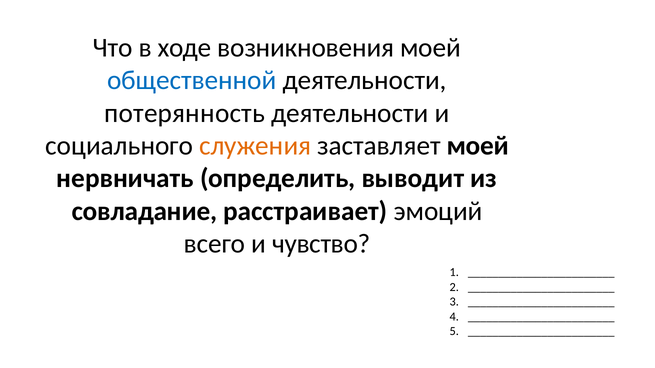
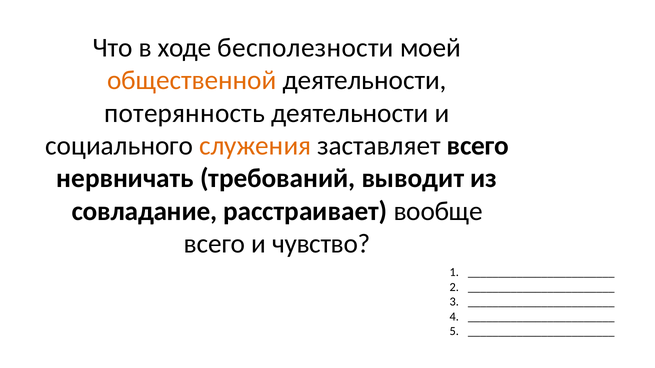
возникновения: возникновения -> бесполезности
общественной colour: blue -> orange
заставляет моей: моей -> всего
определить: определить -> требований
эмоций: эмоций -> вообще
